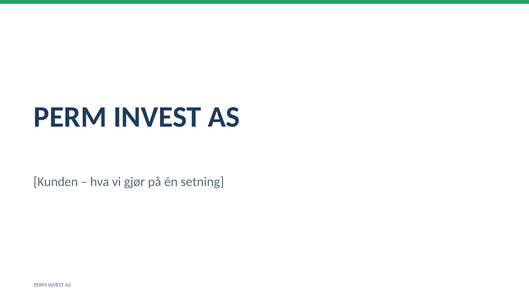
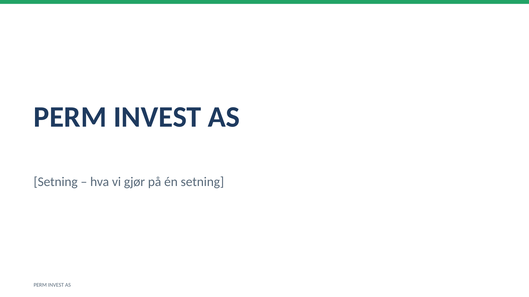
Kunden at (56, 182): Kunden -> Setning
